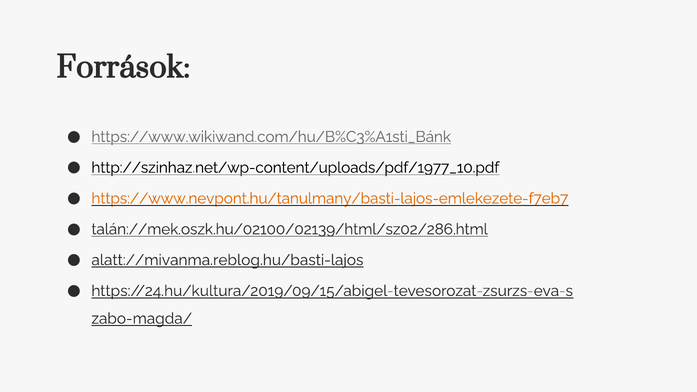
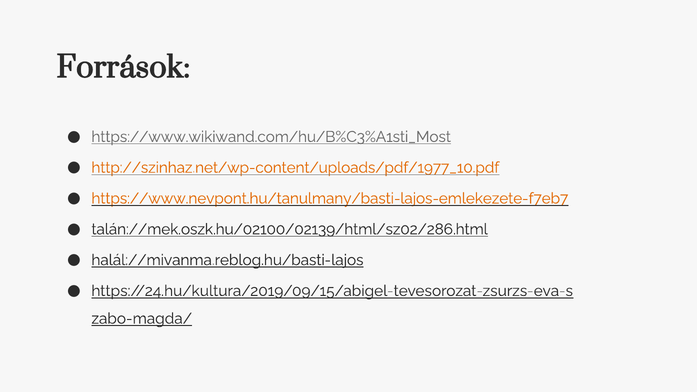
https://www.wikiwand.com/hu/B%C3%A1sti_Bánk: https://www.wikiwand.com/hu/B%C3%A1sti_Bánk -> https://www.wikiwand.com/hu/B%C3%A1sti_Most
http://szinhaz.net/wp-content/uploads/pdf/1977_10.pdf colour: black -> orange
alatt://mivanma.reblog.hu/basti-lajos: alatt://mivanma.reblog.hu/basti-lajos -> halál://mivanma.reblog.hu/basti-lajos
